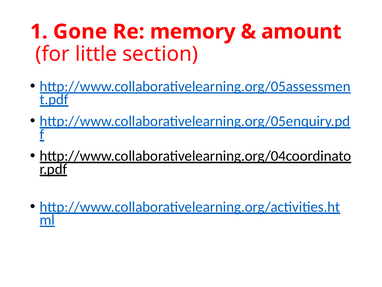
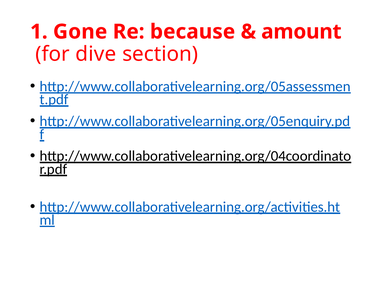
memory: memory -> because
little: little -> dive
